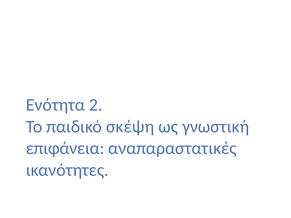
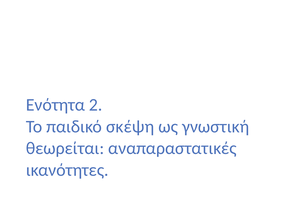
επιφάνεια: επιφάνεια -> θεωρείται
